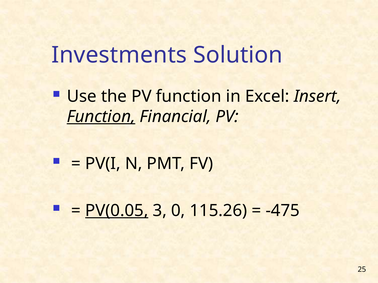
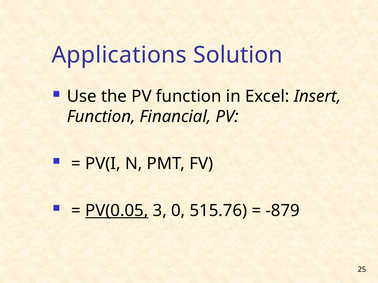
Investments: Investments -> Applications
Function at (101, 117) underline: present -> none
115.26: 115.26 -> 515.76
-475: -475 -> -879
